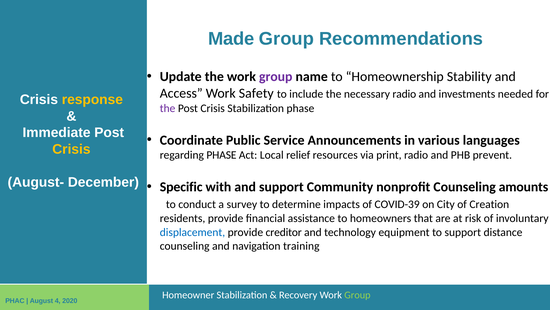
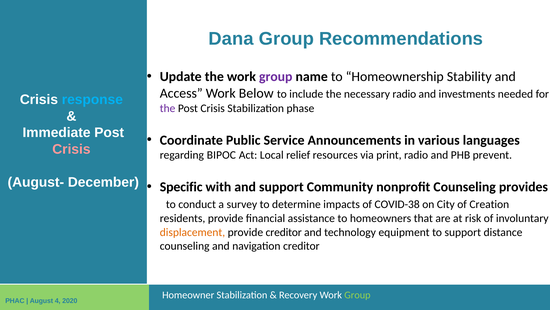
Made: Made -> Dana
Safety: Safety -> Below
response colour: yellow -> light blue
Crisis at (71, 149) colour: yellow -> pink
regarding PHASE: PHASE -> BIPOC
amounts: amounts -> provides
COVID-39: COVID-39 -> COVID-38
displacement colour: blue -> orange
navigation training: training -> creditor
